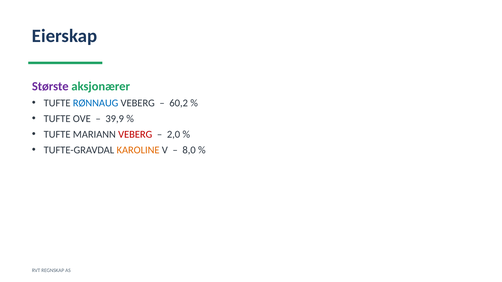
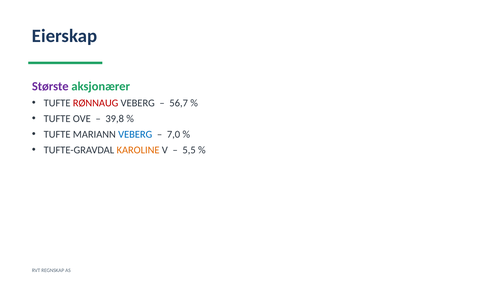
RØNNAUG colour: blue -> red
60,2: 60,2 -> 56,7
39,9: 39,9 -> 39,8
VEBERG at (135, 135) colour: red -> blue
2,0: 2,0 -> 7,0
8,0: 8,0 -> 5,5
